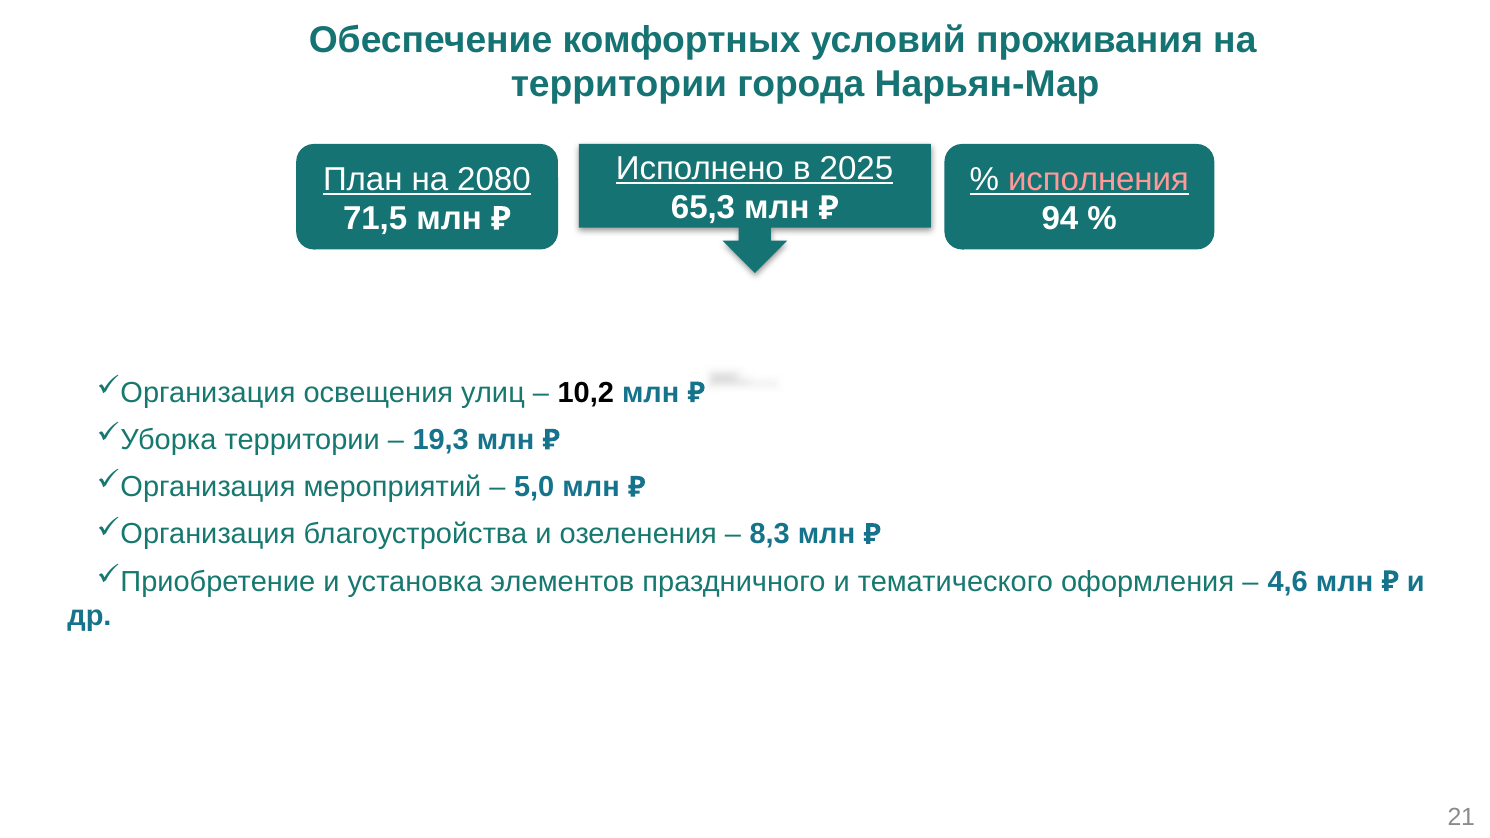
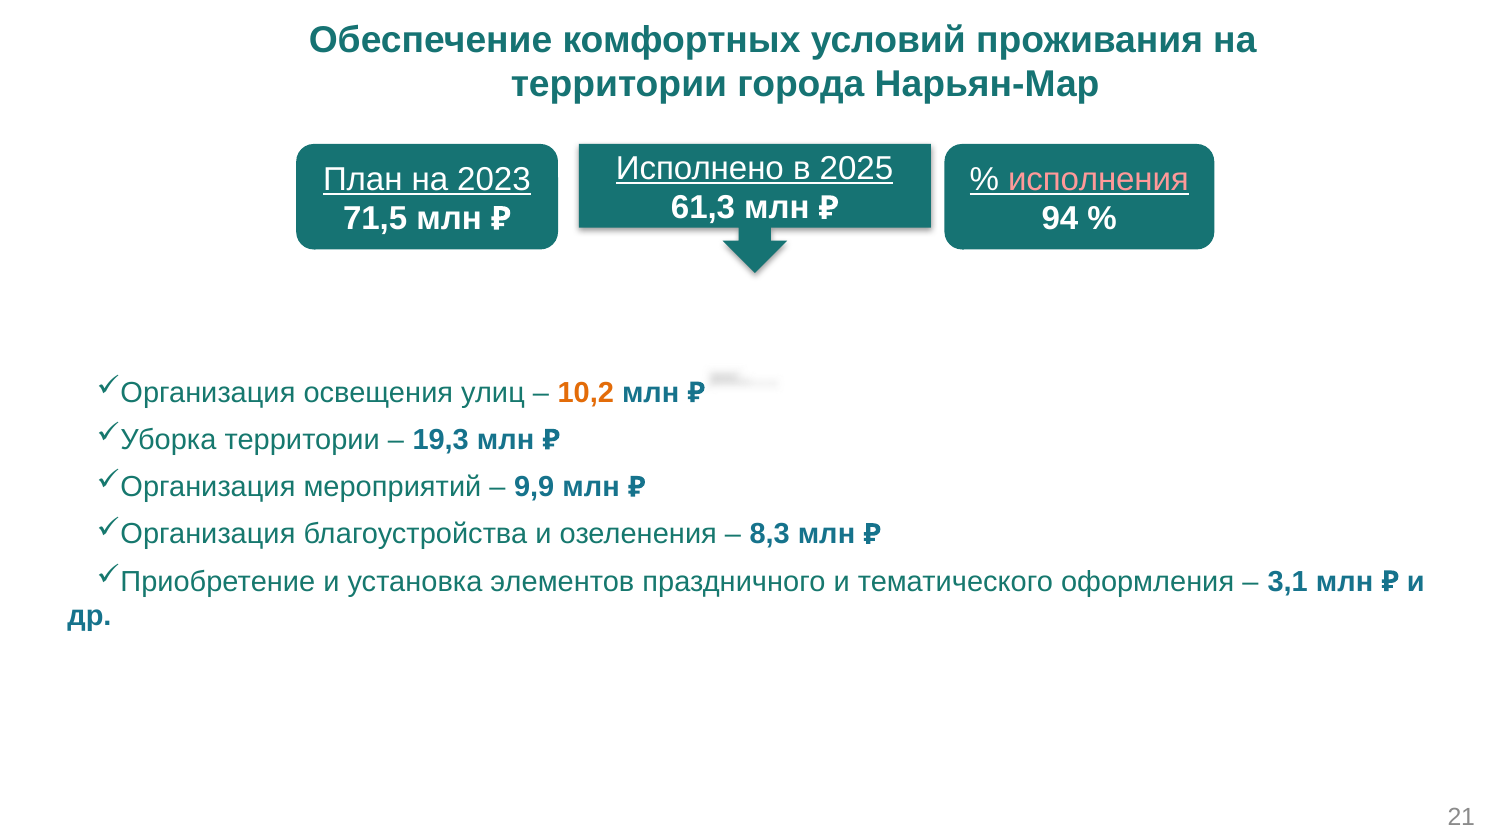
2080: 2080 -> 2023
65,3: 65,3 -> 61,3
10,2 colour: black -> orange
5,0: 5,0 -> 9,9
4,6: 4,6 -> 3,1
